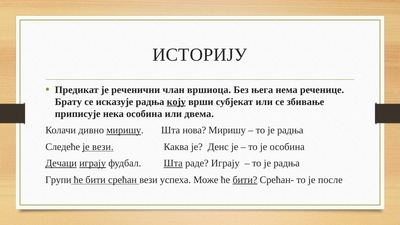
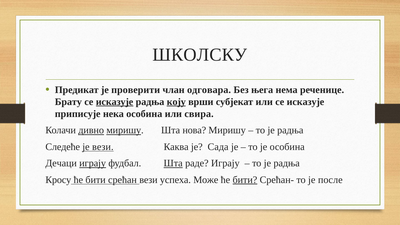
ИСТОРИЈУ: ИСТОРИЈУ -> ШКОЛСКУ
реченични: реченични -> проверити
вршиоца: вршиоца -> одговара
исказује at (115, 102) underline: none -> present
или се збивање: збивање -> исказује
двема: двема -> свира
дивно underline: none -> present
Денс: Денс -> Сада
Дечаци underline: present -> none
Групи: Групи -> Кросу
